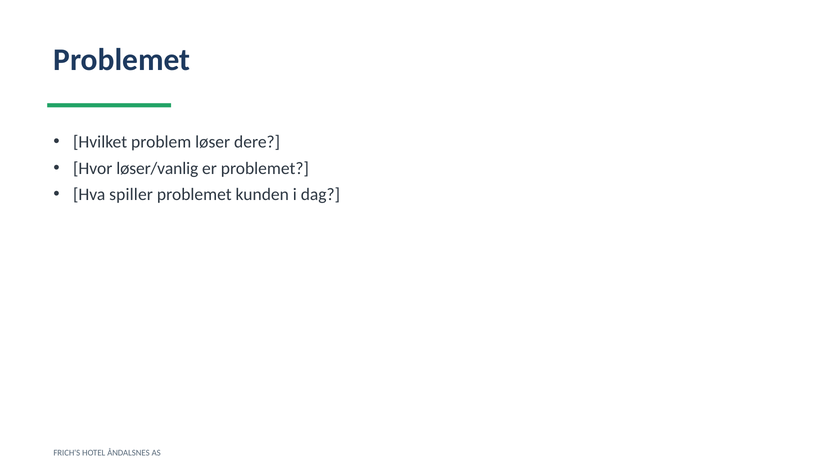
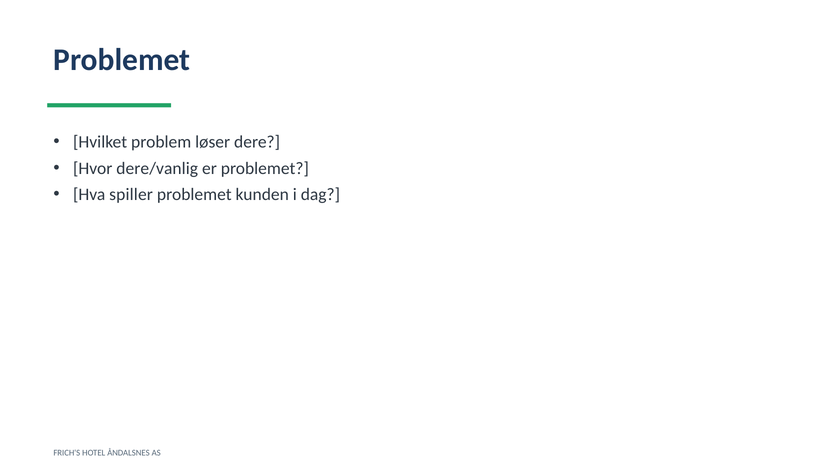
løser/vanlig: løser/vanlig -> dere/vanlig
